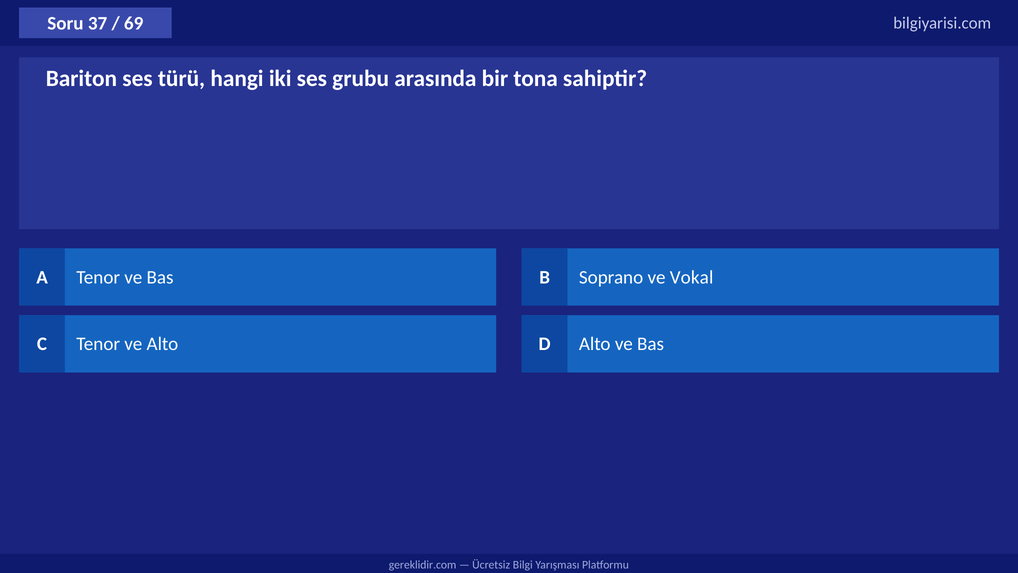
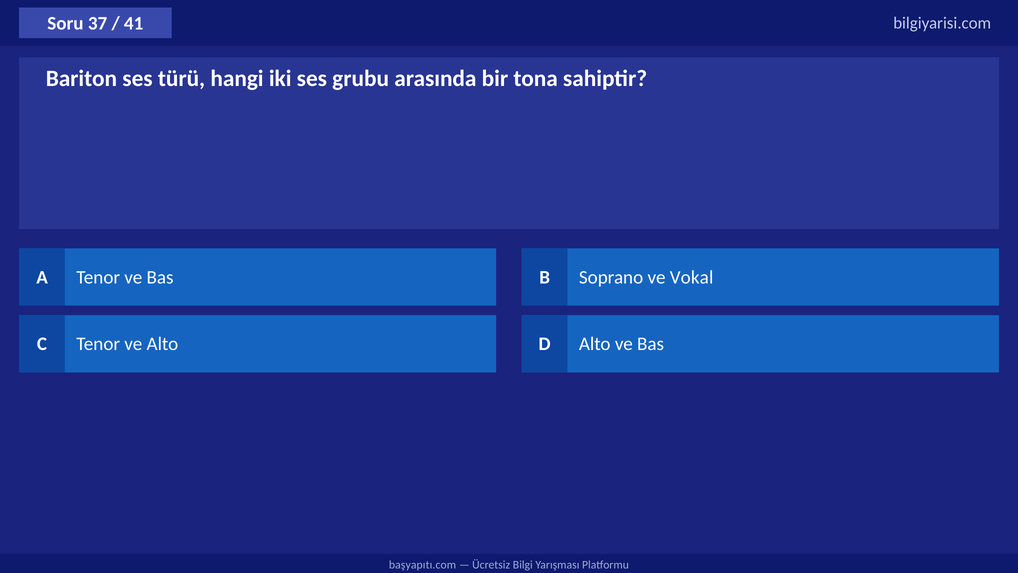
69: 69 -> 41
gereklidir.com: gereklidir.com -> başyapıtı.com
